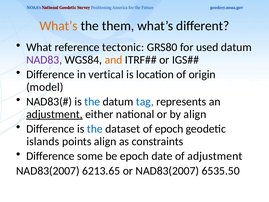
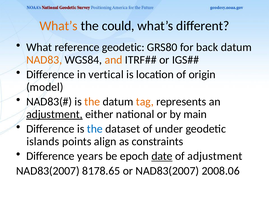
them: them -> could
reference tectonic: tectonic -> geodetic
used: used -> back
NAD83 colour: purple -> orange
the at (92, 102) colour: blue -> orange
tag colour: blue -> orange
by align: align -> main
of epoch: epoch -> under
some: some -> years
date underline: none -> present
6213.65: 6213.65 -> 8178.65
6535.50: 6535.50 -> 2008.06
